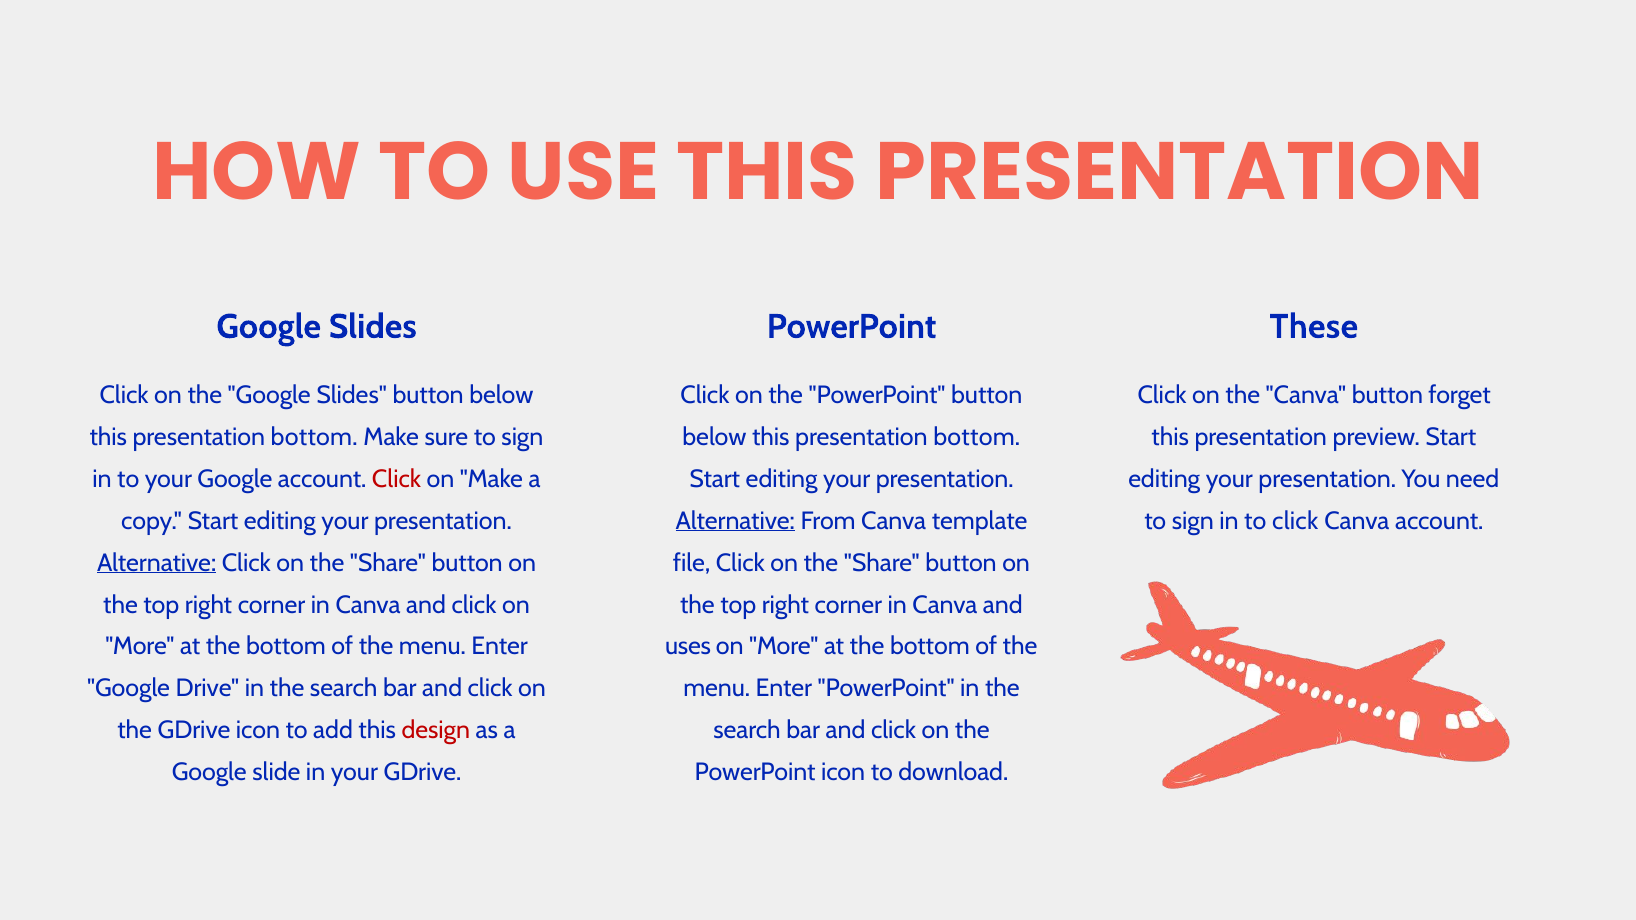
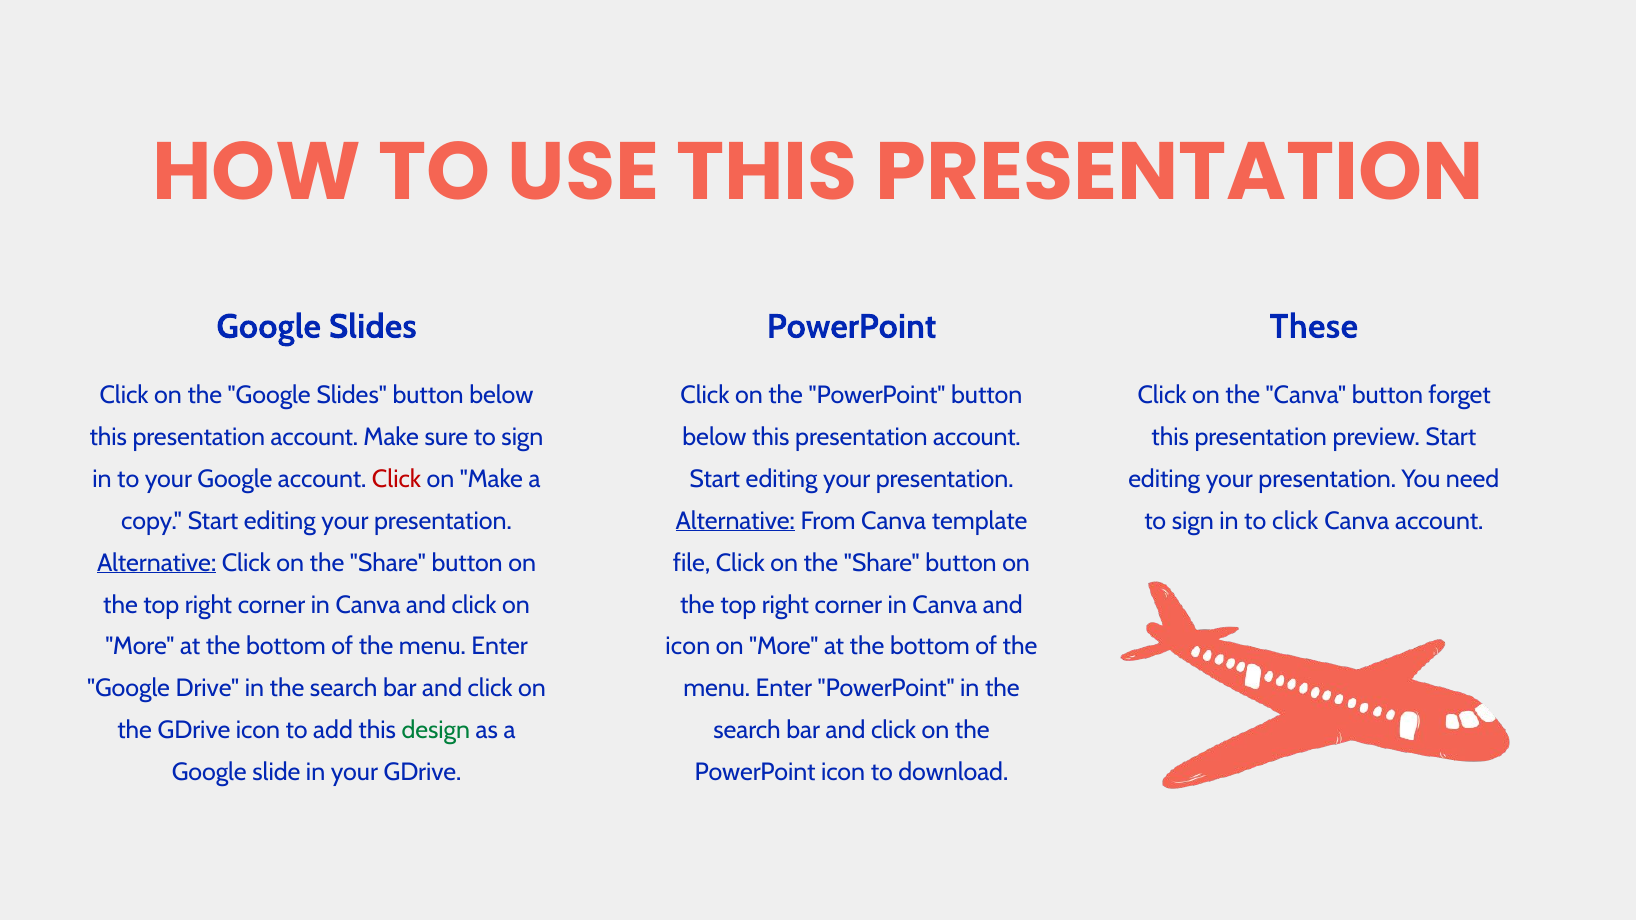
bottom at (314, 437): bottom -> account
bottom at (977, 437): bottom -> account
uses at (688, 647): uses -> icon
design colour: red -> green
